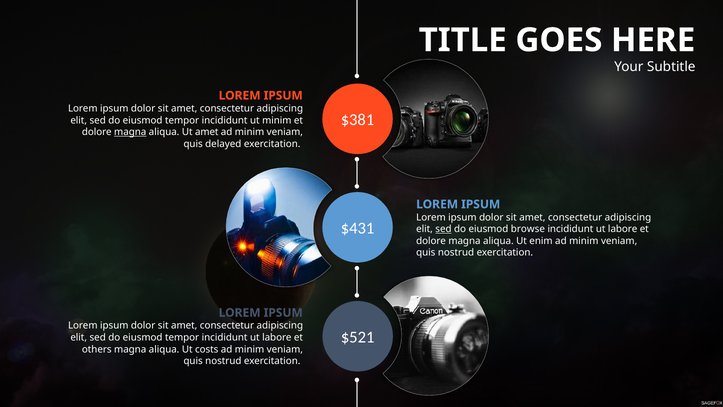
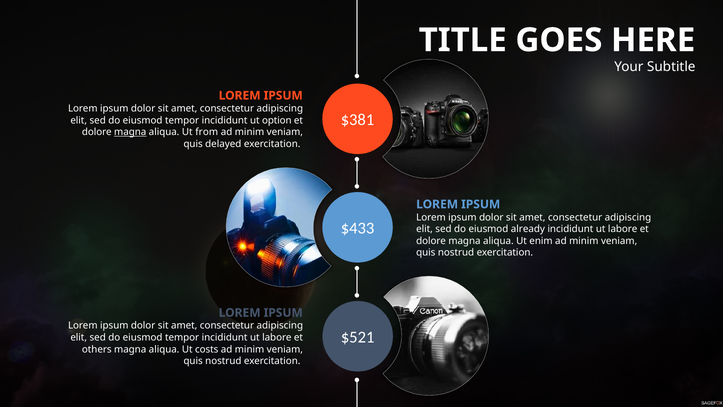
ut minim: minim -> option
Ut amet: amet -> from
$431: $431 -> $433
sed at (443, 229) underline: present -> none
browse: browse -> already
